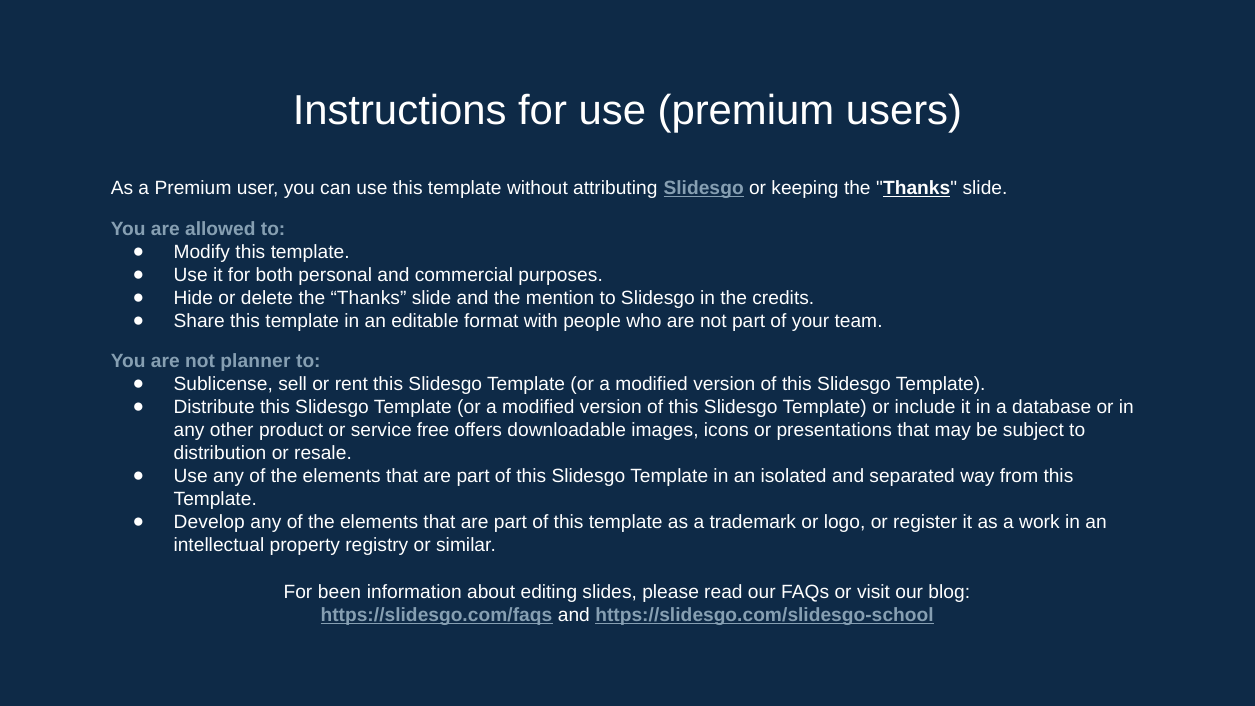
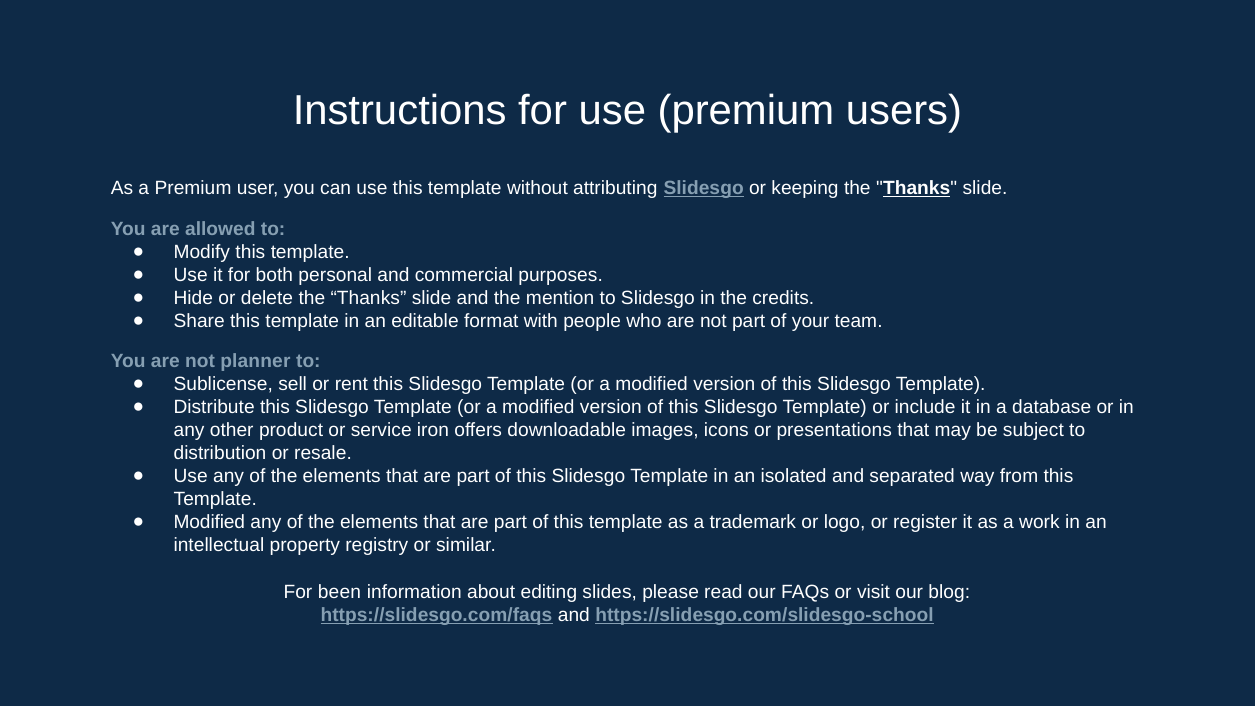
free: free -> iron
Develop at (209, 523): Develop -> Modified
